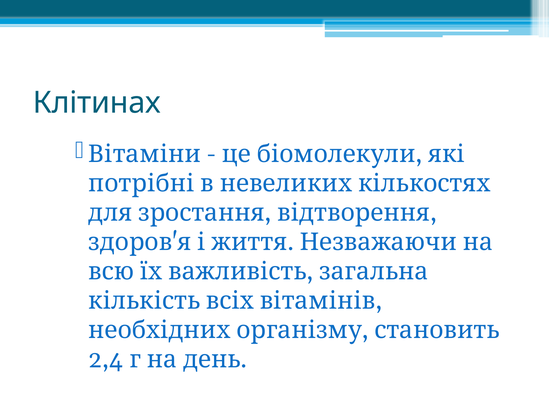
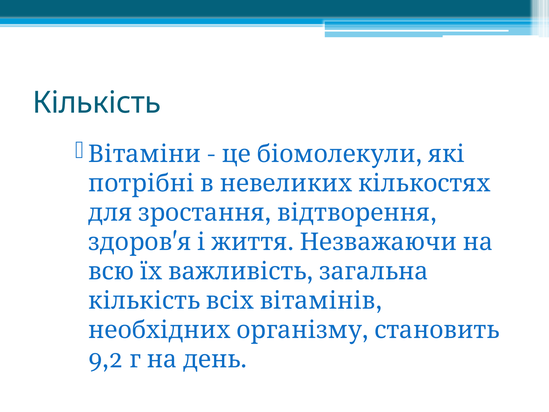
Клітинах: Клітинах -> Кількість
2,4: 2,4 -> 9,2
